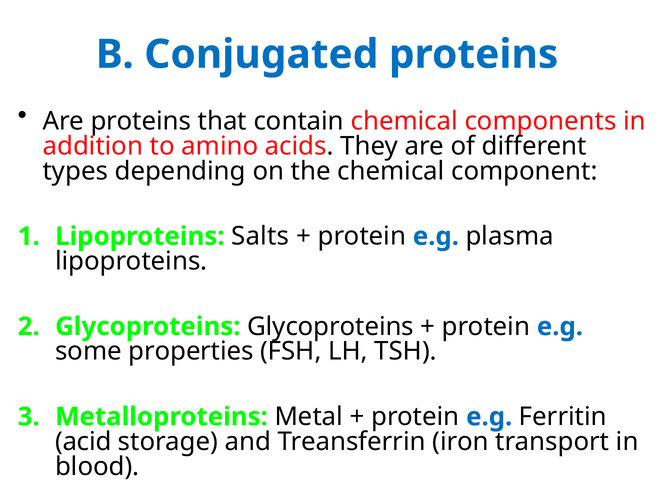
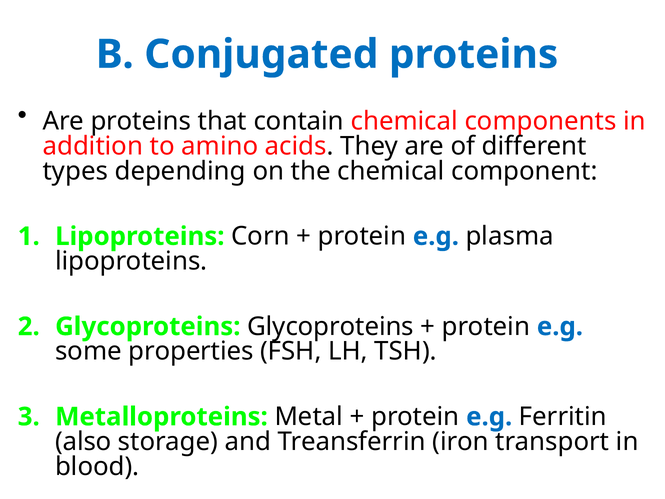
Salts: Salts -> Corn
acid: acid -> also
